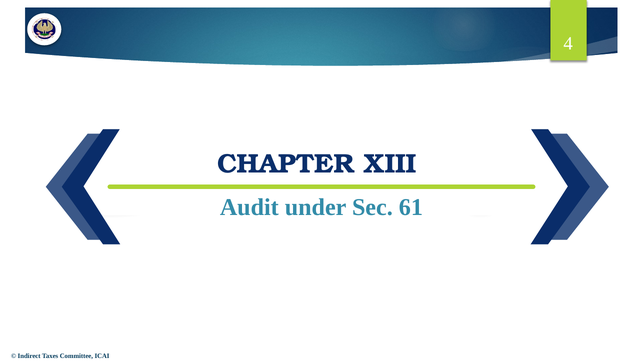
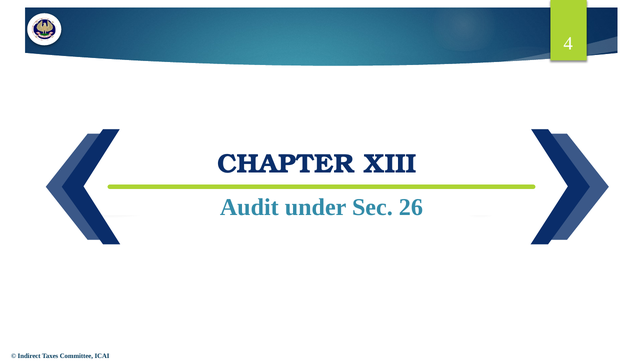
61: 61 -> 26
